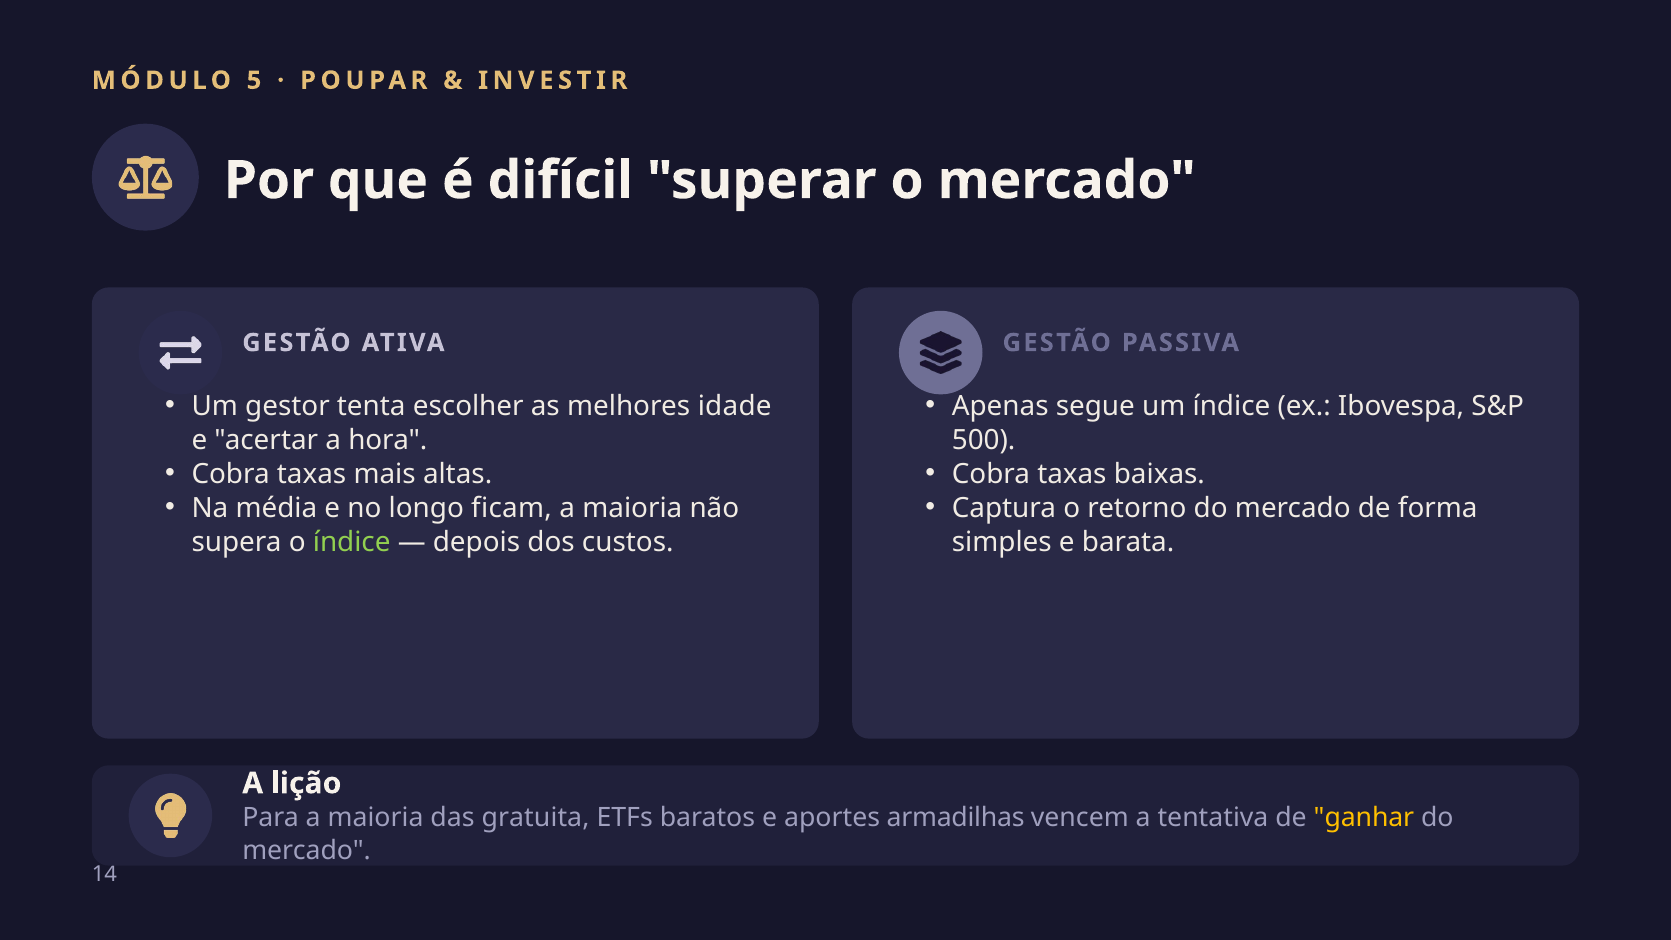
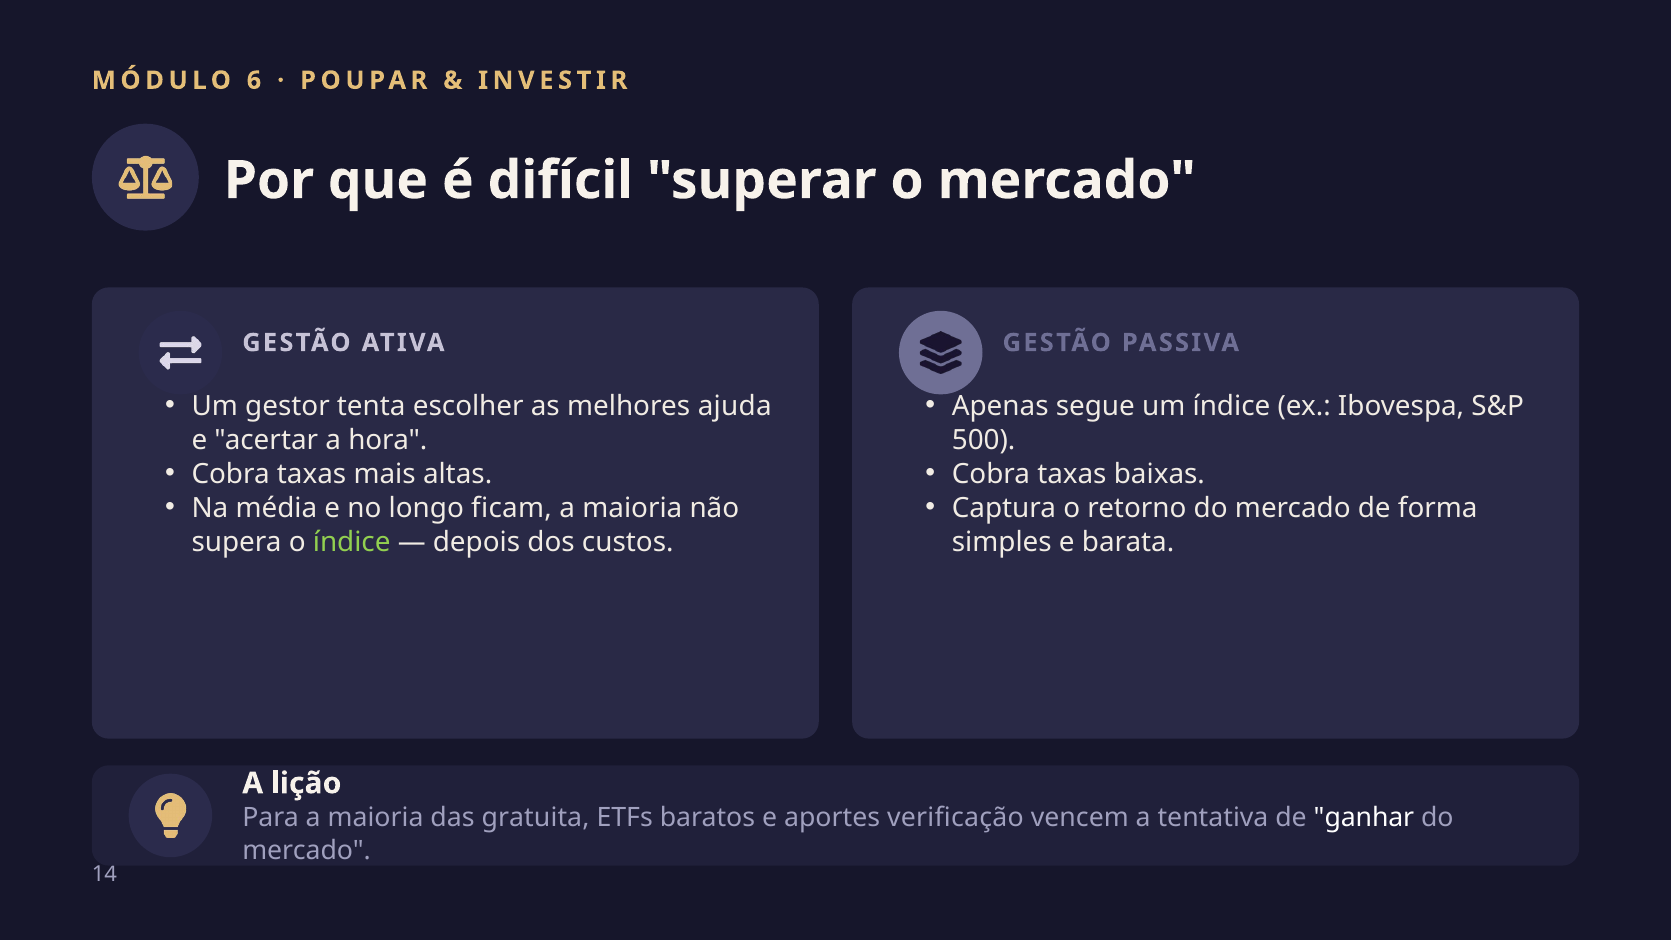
5: 5 -> 6
idade: idade -> ajuda
armadilhas: armadilhas -> verificação
ganhar colour: yellow -> white
